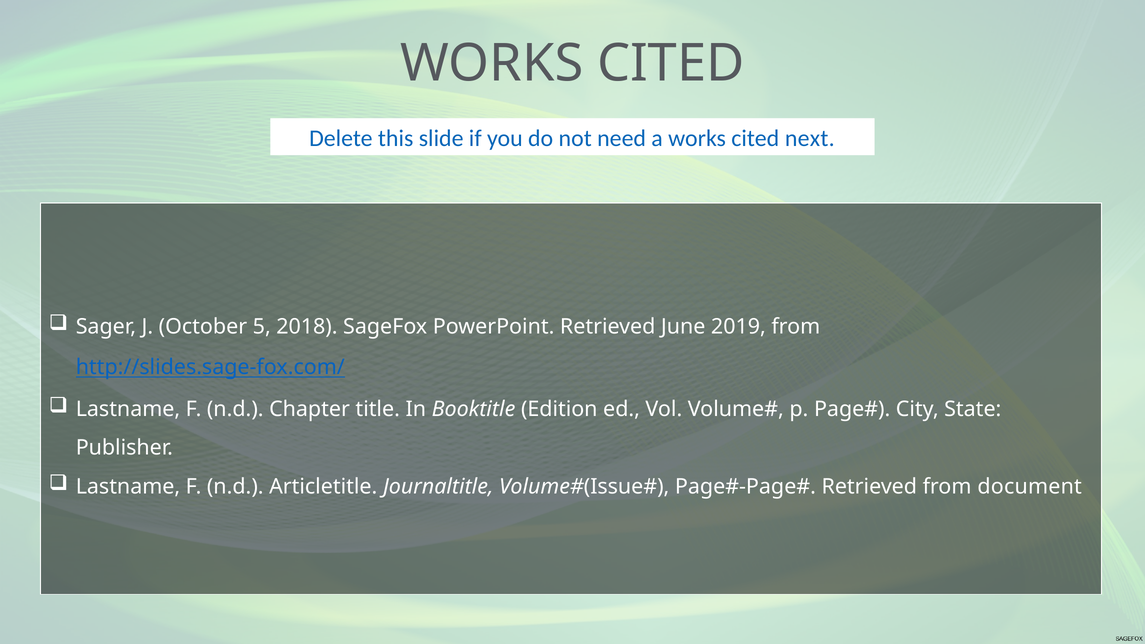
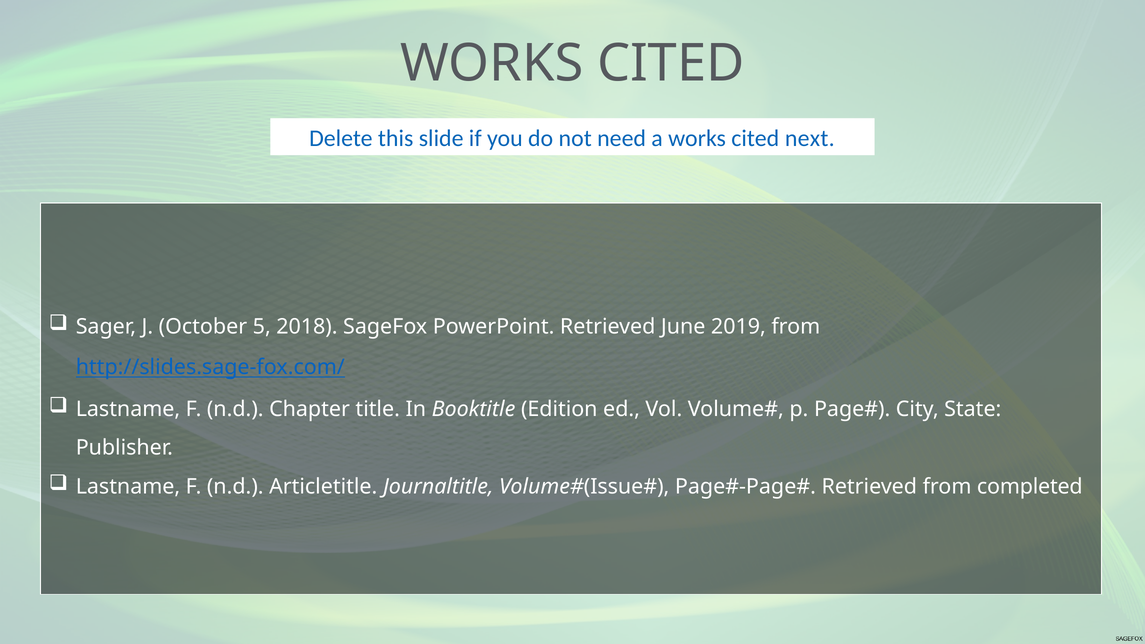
document: document -> completed
